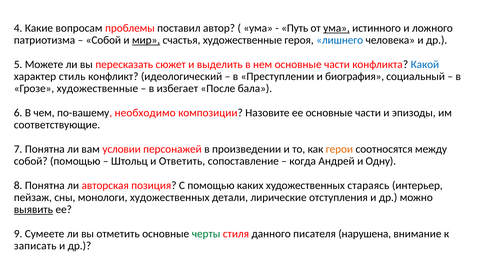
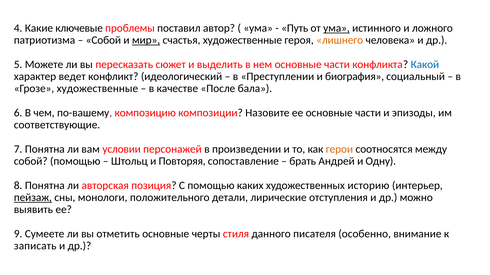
вопросам: вопросам -> ключевые
лишнего colour: blue -> orange
стиль: стиль -> ведет
избегает: избегает -> качестве
необходимо: необходимо -> композицию
Ответить: Ответить -> Повторяя
когда: когда -> брать
стараясь: стараясь -> историю
пейзаж underline: none -> present
монологи художественных: художественных -> положительного
выявить underline: present -> none
черты colour: green -> black
нарушена: нарушена -> особенно
